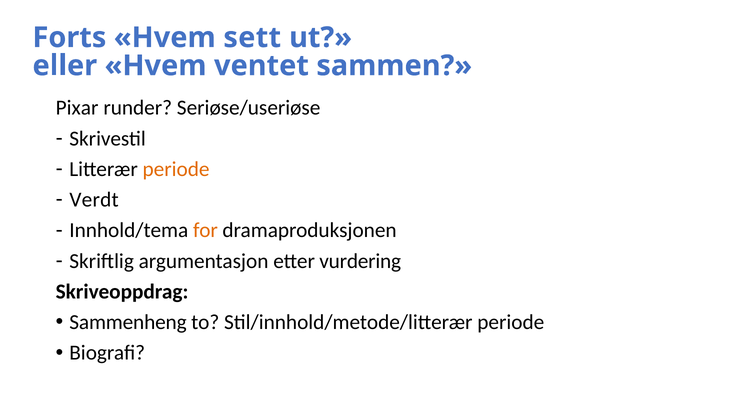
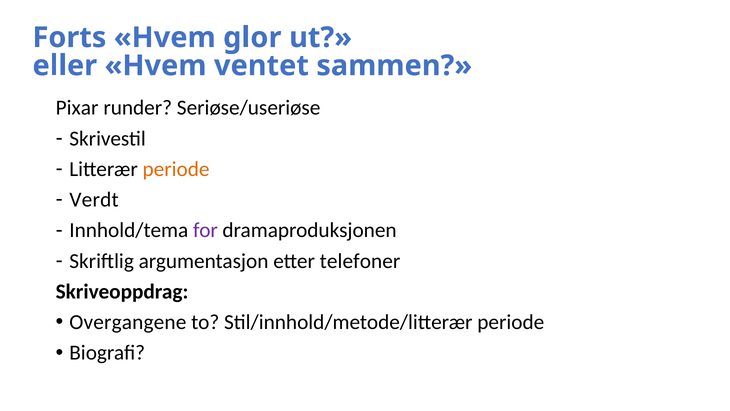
sett: sett -> glor
for colour: orange -> purple
vurdering: vurdering -> telefoner
Sammenheng: Sammenheng -> Overgangene
